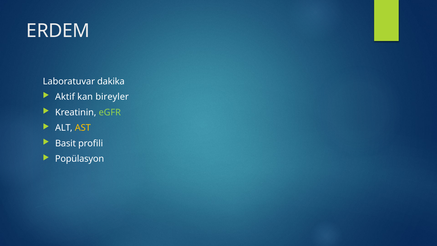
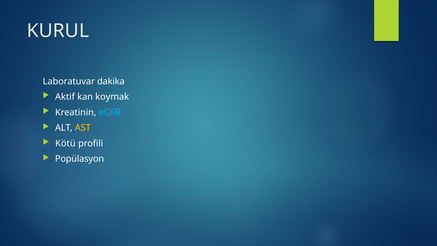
ERDEM: ERDEM -> KURUL
bireyler: bireyler -> koymak
eGFR colour: light green -> light blue
Basit: Basit -> Kötü
